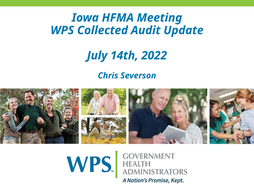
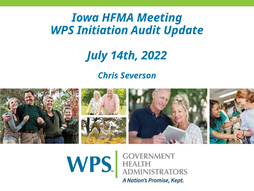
Collected: Collected -> Initiation
